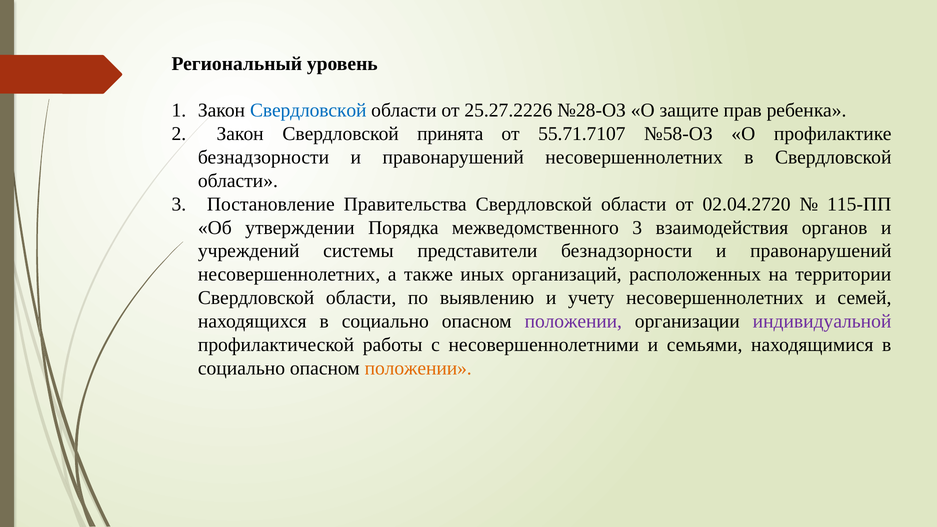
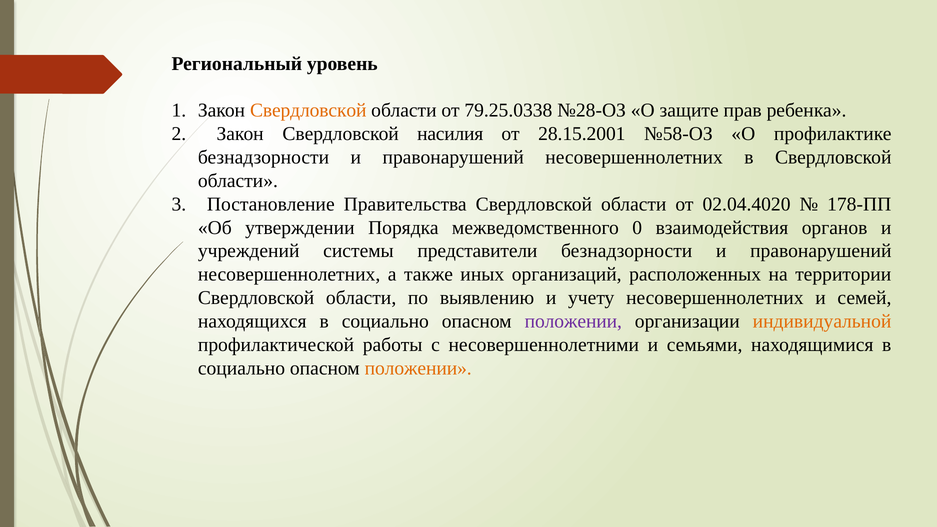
Свердловской at (308, 110) colour: blue -> orange
25.27.2226: 25.27.2226 -> 79.25.0338
принята: принята -> насилия
55.71.7107: 55.71.7107 -> 28.15.2001
02.04.2720: 02.04.2720 -> 02.04.4020
115-ПП: 115-ПП -> 178-ПП
межведомственного 3: 3 -> 0
индивидуальной colour: purple -> orange
